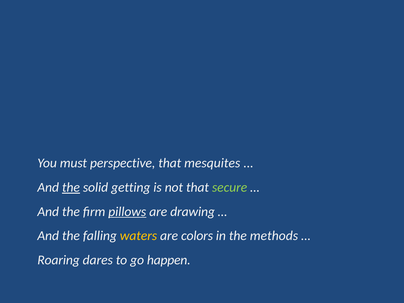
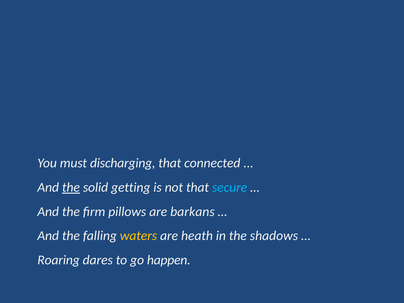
perspective: perspective -> discharging
mesquites: mesquites -> connected
secure colour: light green -> light blue
pillows underline: present -> none
drawing: drawing -> barkans
colors: colors -> heath
methods: methods -> shadows
